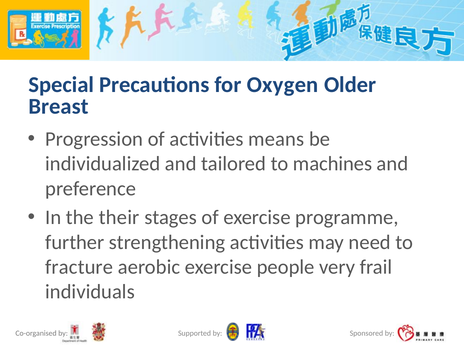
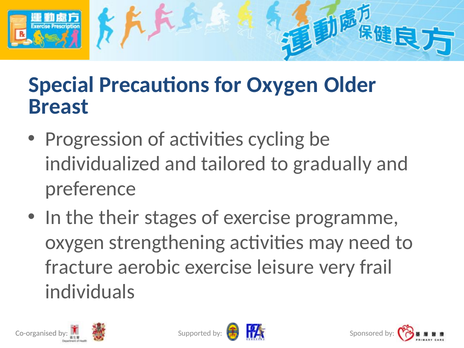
means: means -> cycling
machines: machines -> gradually
further at (75, 242): further -> oxygen
people: people -> leisure
